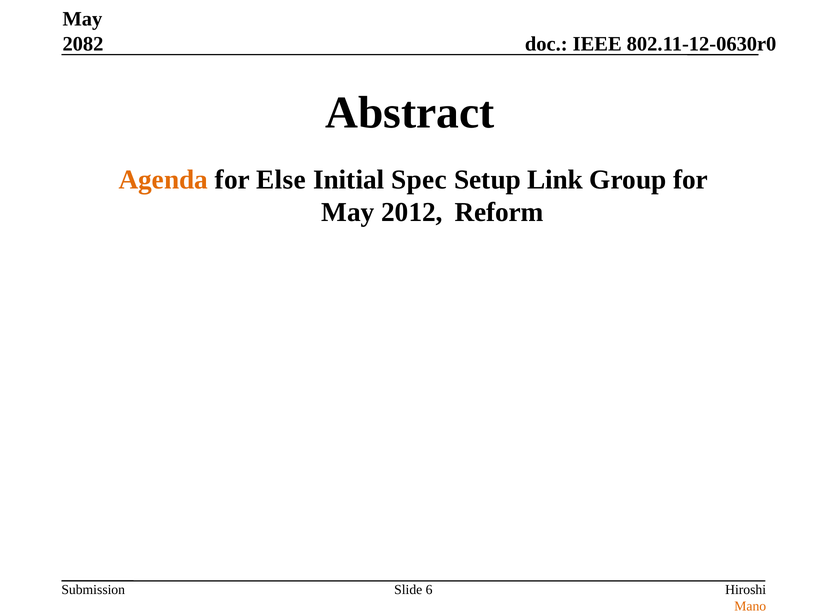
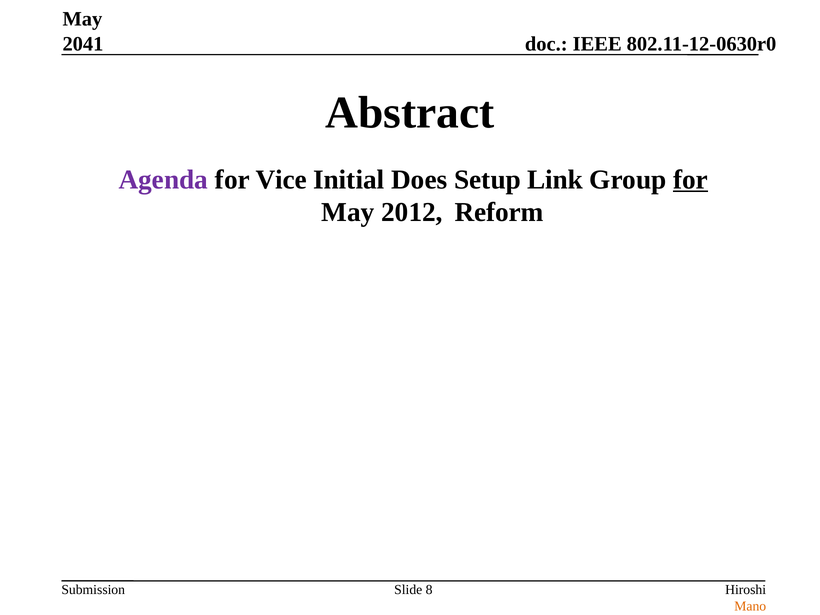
2082: 2082 -> 2041
Agenda colour: orange -> purple
Else: Else -> Vice
Spec: Spec -> Does
for at (691, 180) underline: none -> present
6: 6 -> 8
